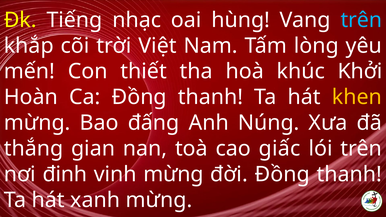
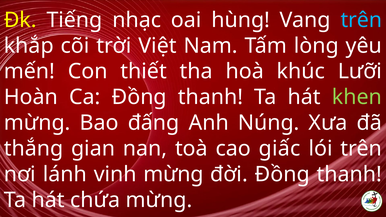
Khởi: Khởi -> Lưỡi
khen colour: yellow -> light green
đinh: đinh -> lánh
xanh: xanh -> chứa
